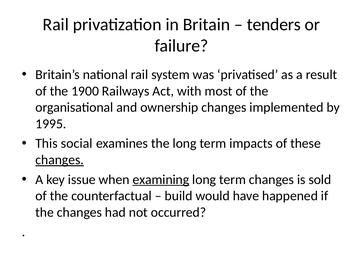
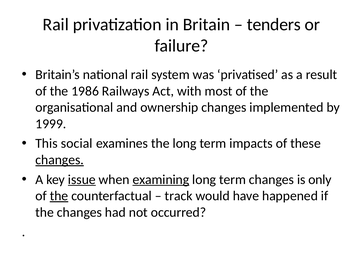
1900: 1900 -> 1986
1995: 1995 -> 1999
issue underline: none -> present
sold: sold -> only
the at (59, 195) underline: none -> present
build: build -> track
